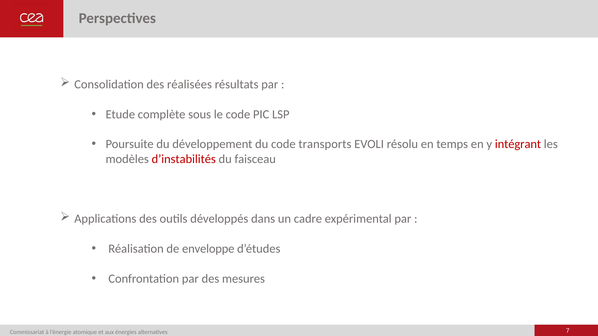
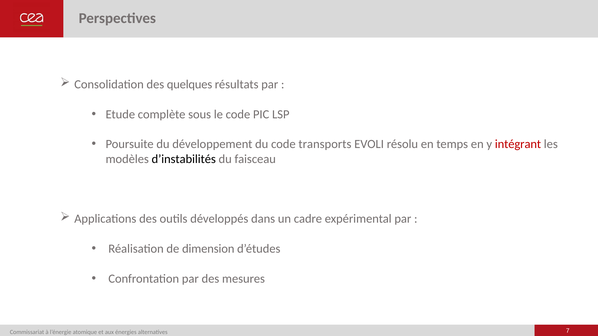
réalisées: réalisées -> quelques
d’instabilités colour: red -> black
enveloppe: enveloppe -> dimension
